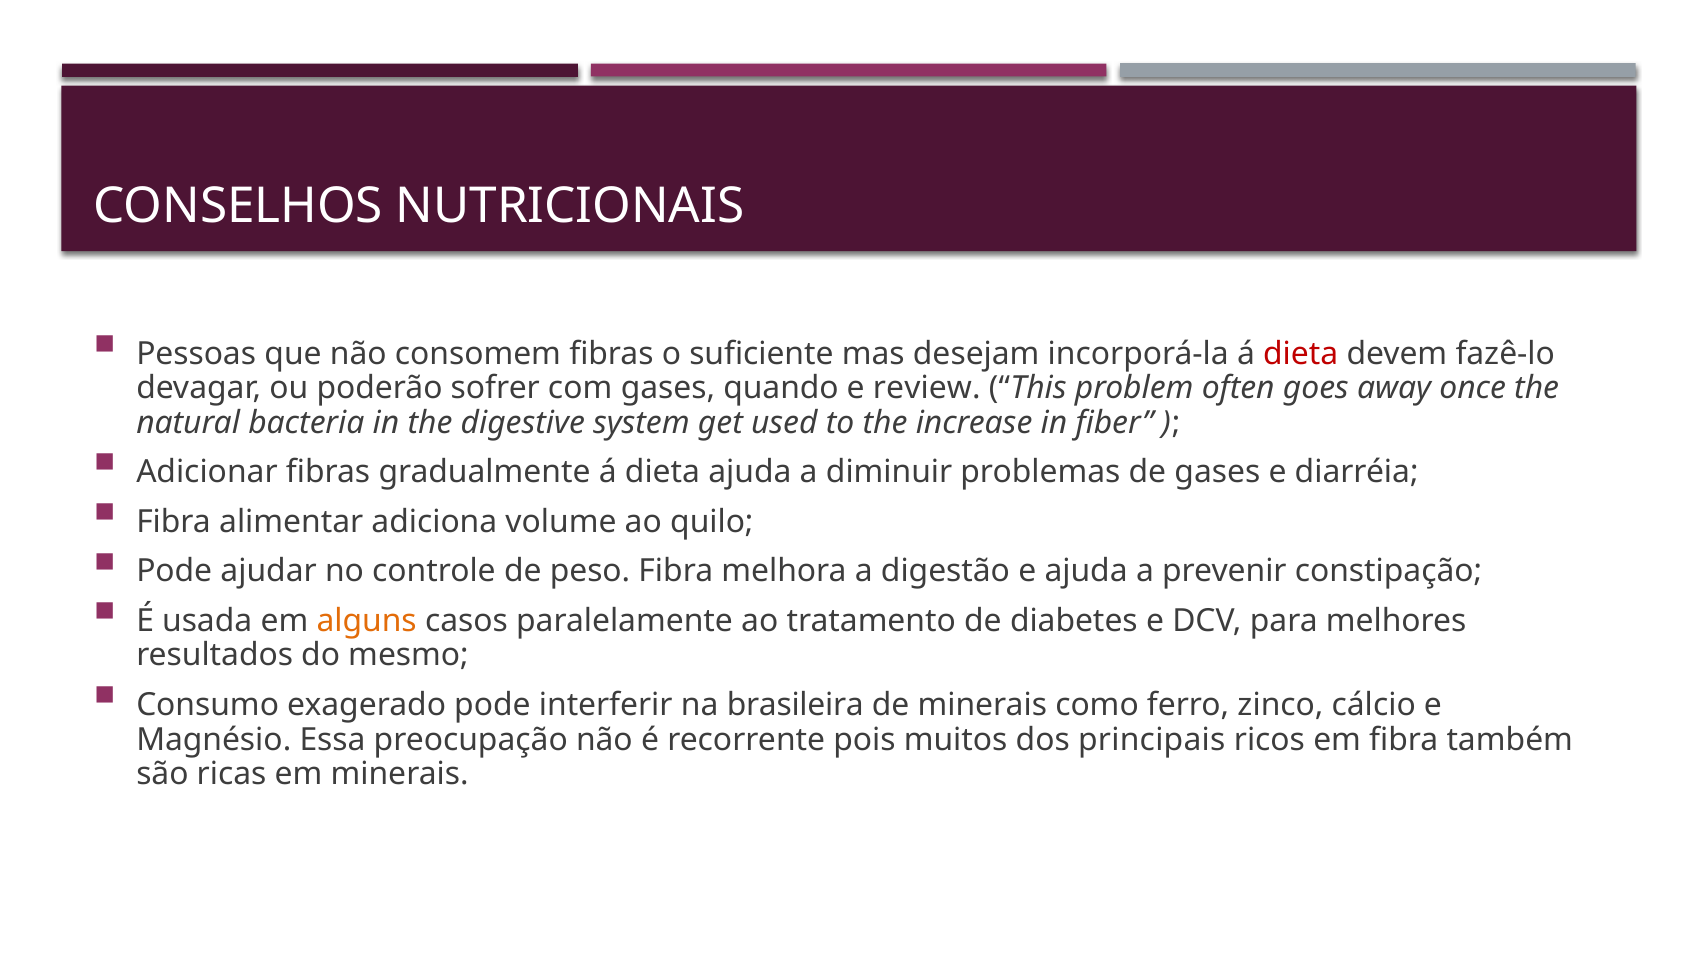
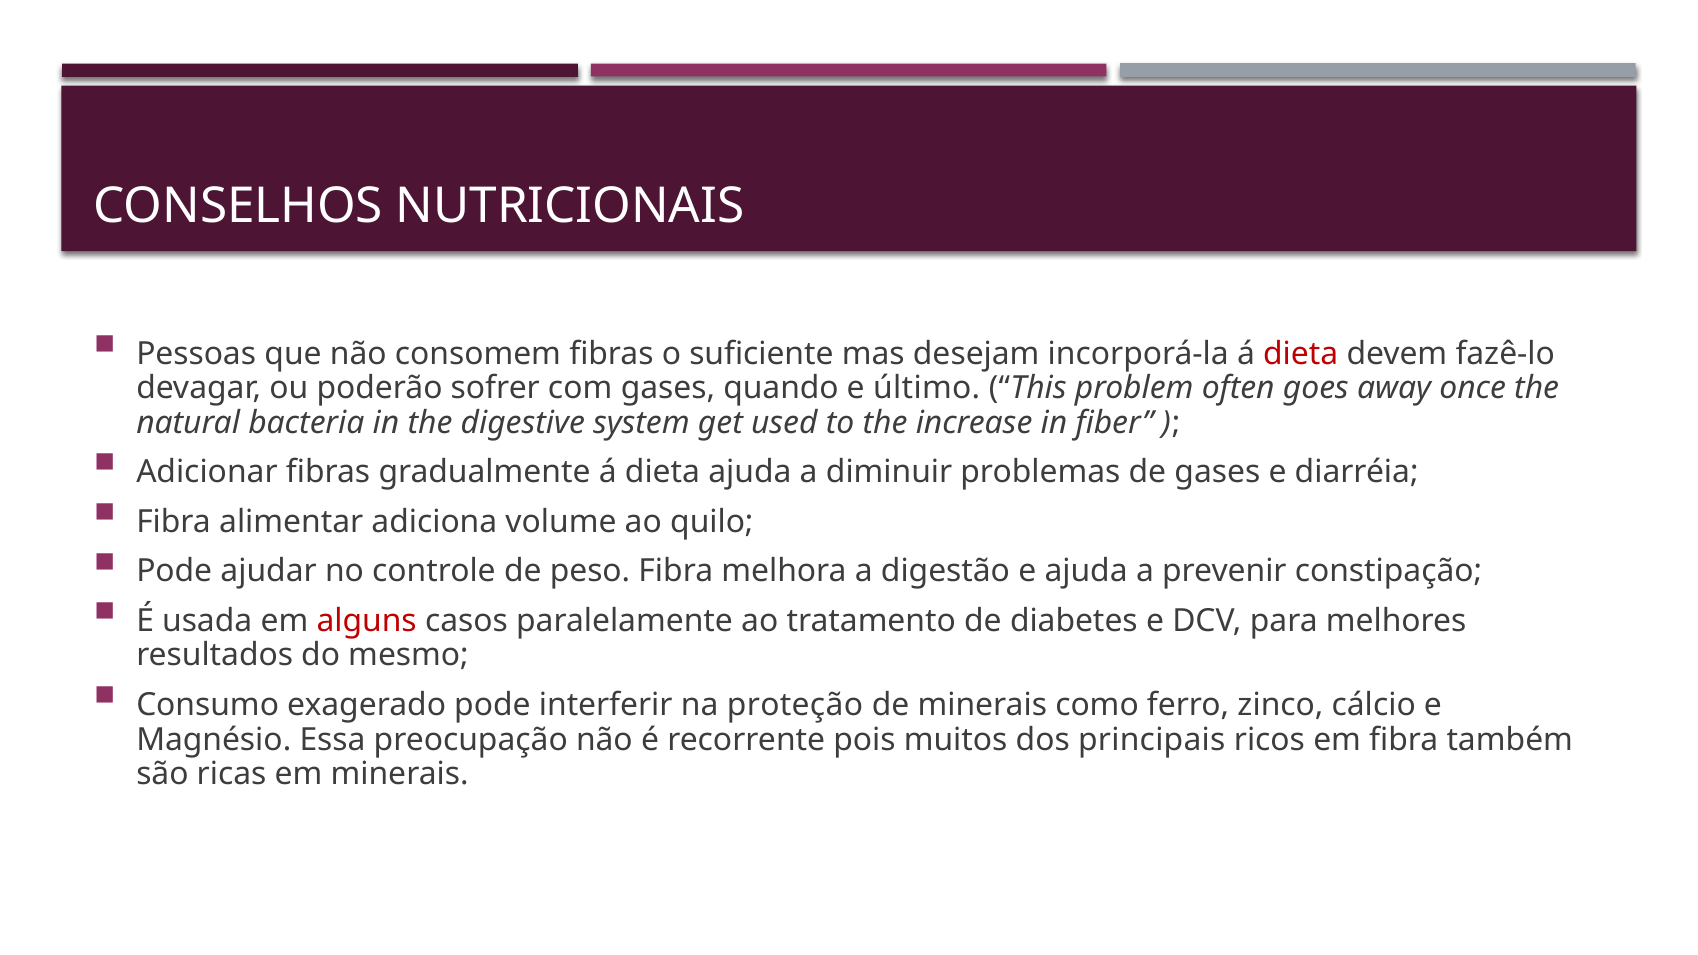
review: review -> último
alguns colour: orange -> red
brasileira: brasileira -> proteção
